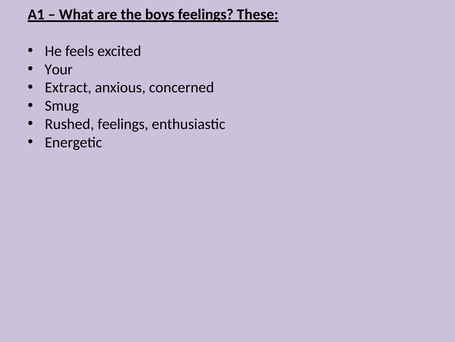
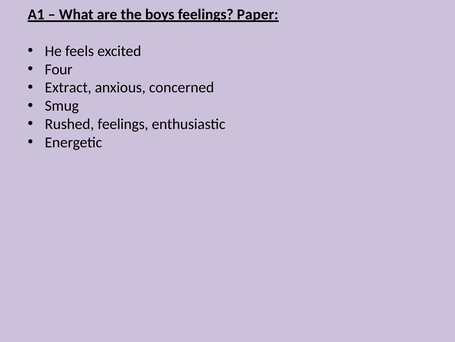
These: These -> Paper
Your: Your -> Four
